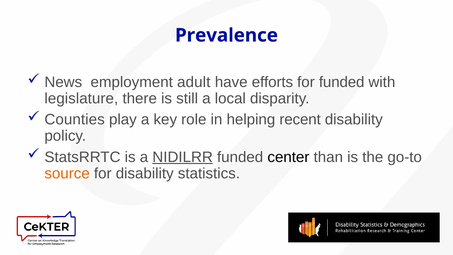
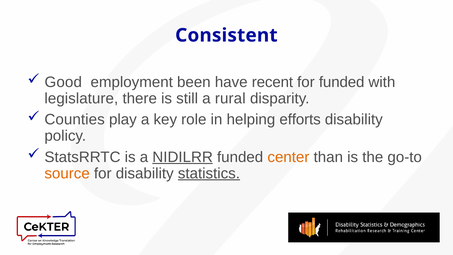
Prevalence: Prevalence -> Consistent
News: News -> Good
adult: adult -> been
efforts: efforts -> recent
local: local -> rural
recent: recent -> efforts
center colour: black -> orange
statistics underline: none -> present
